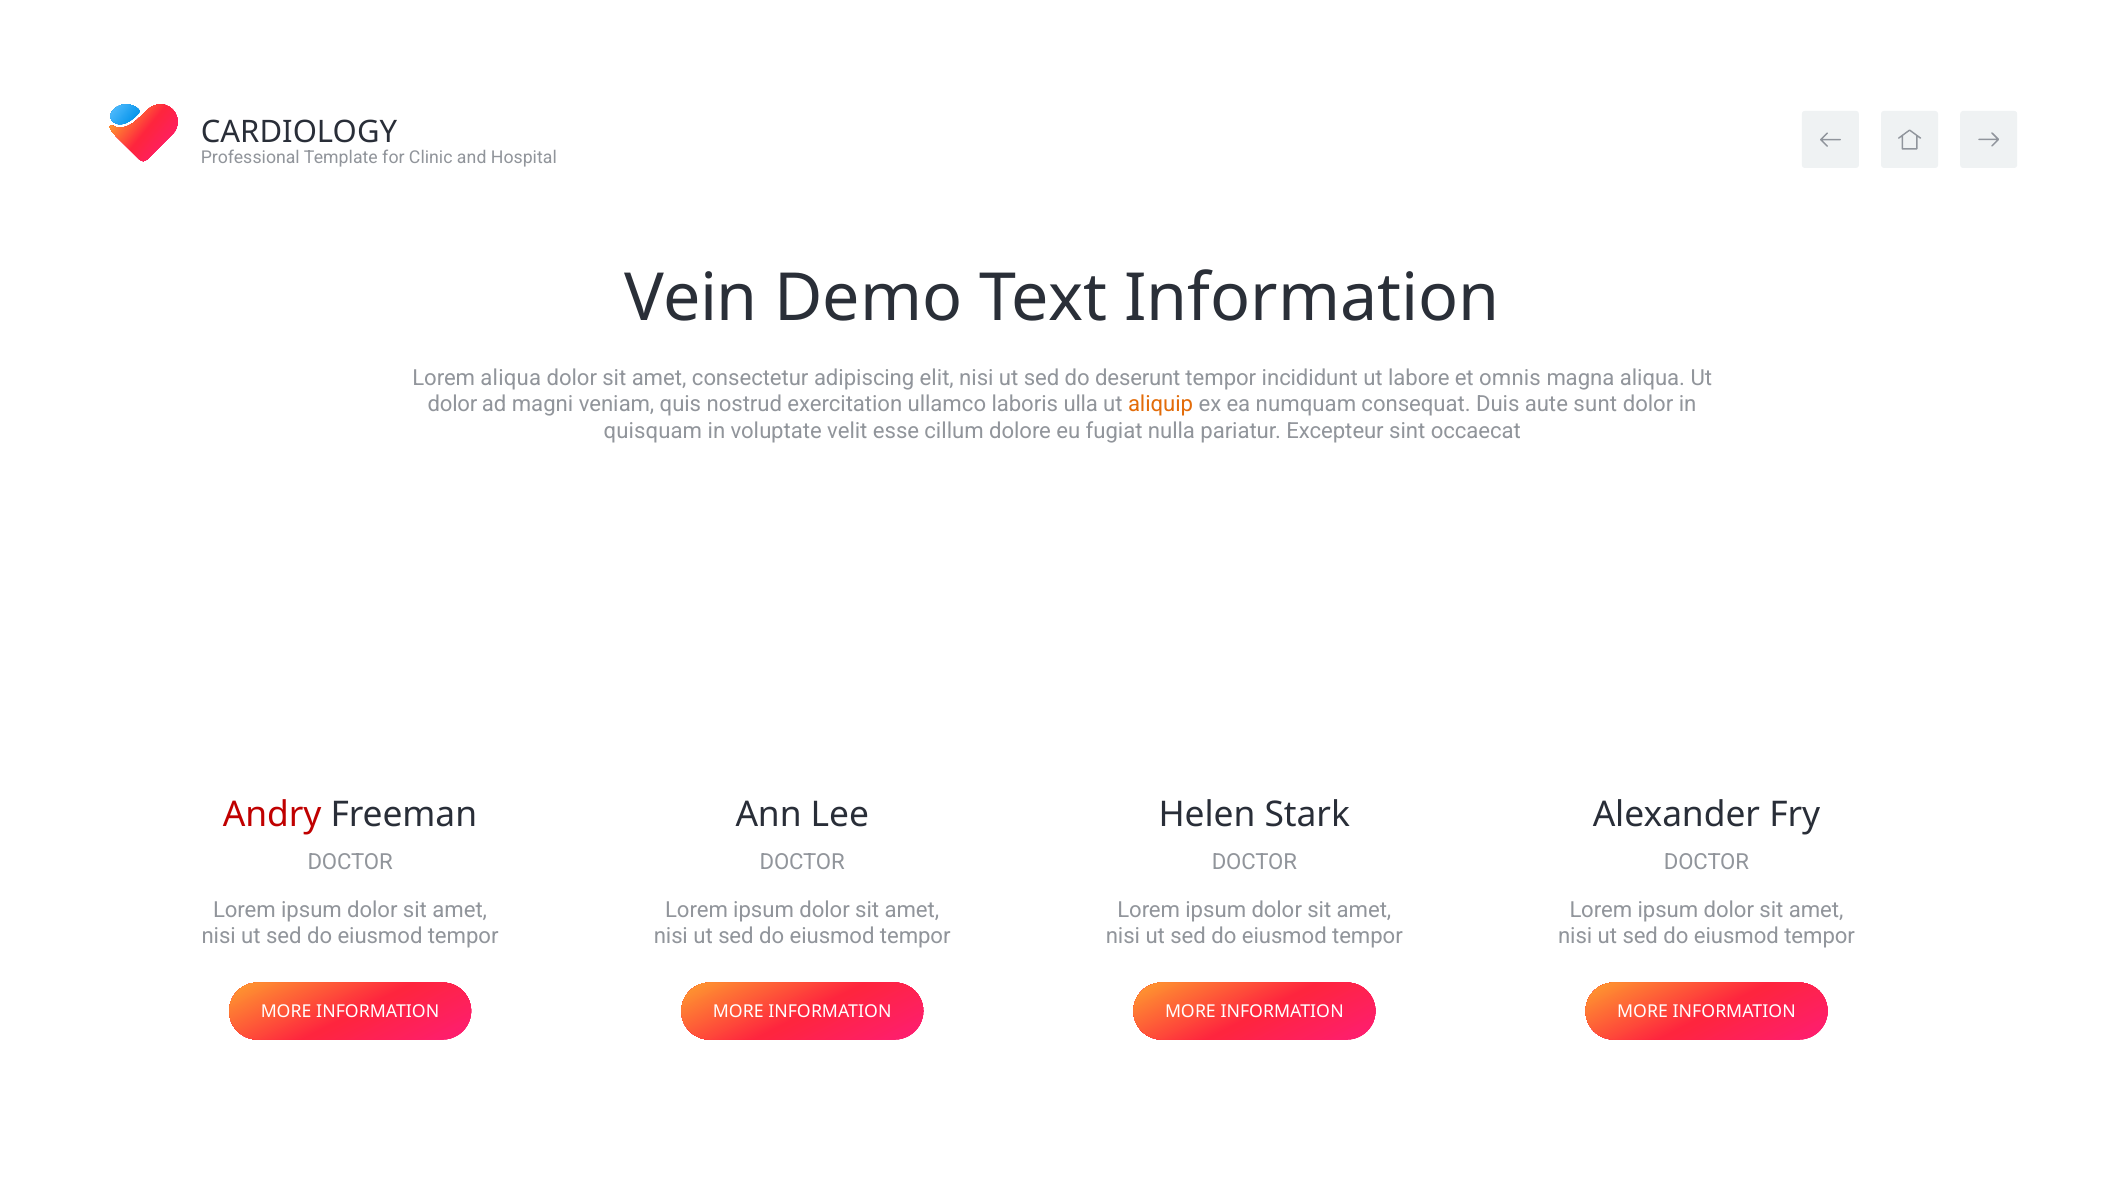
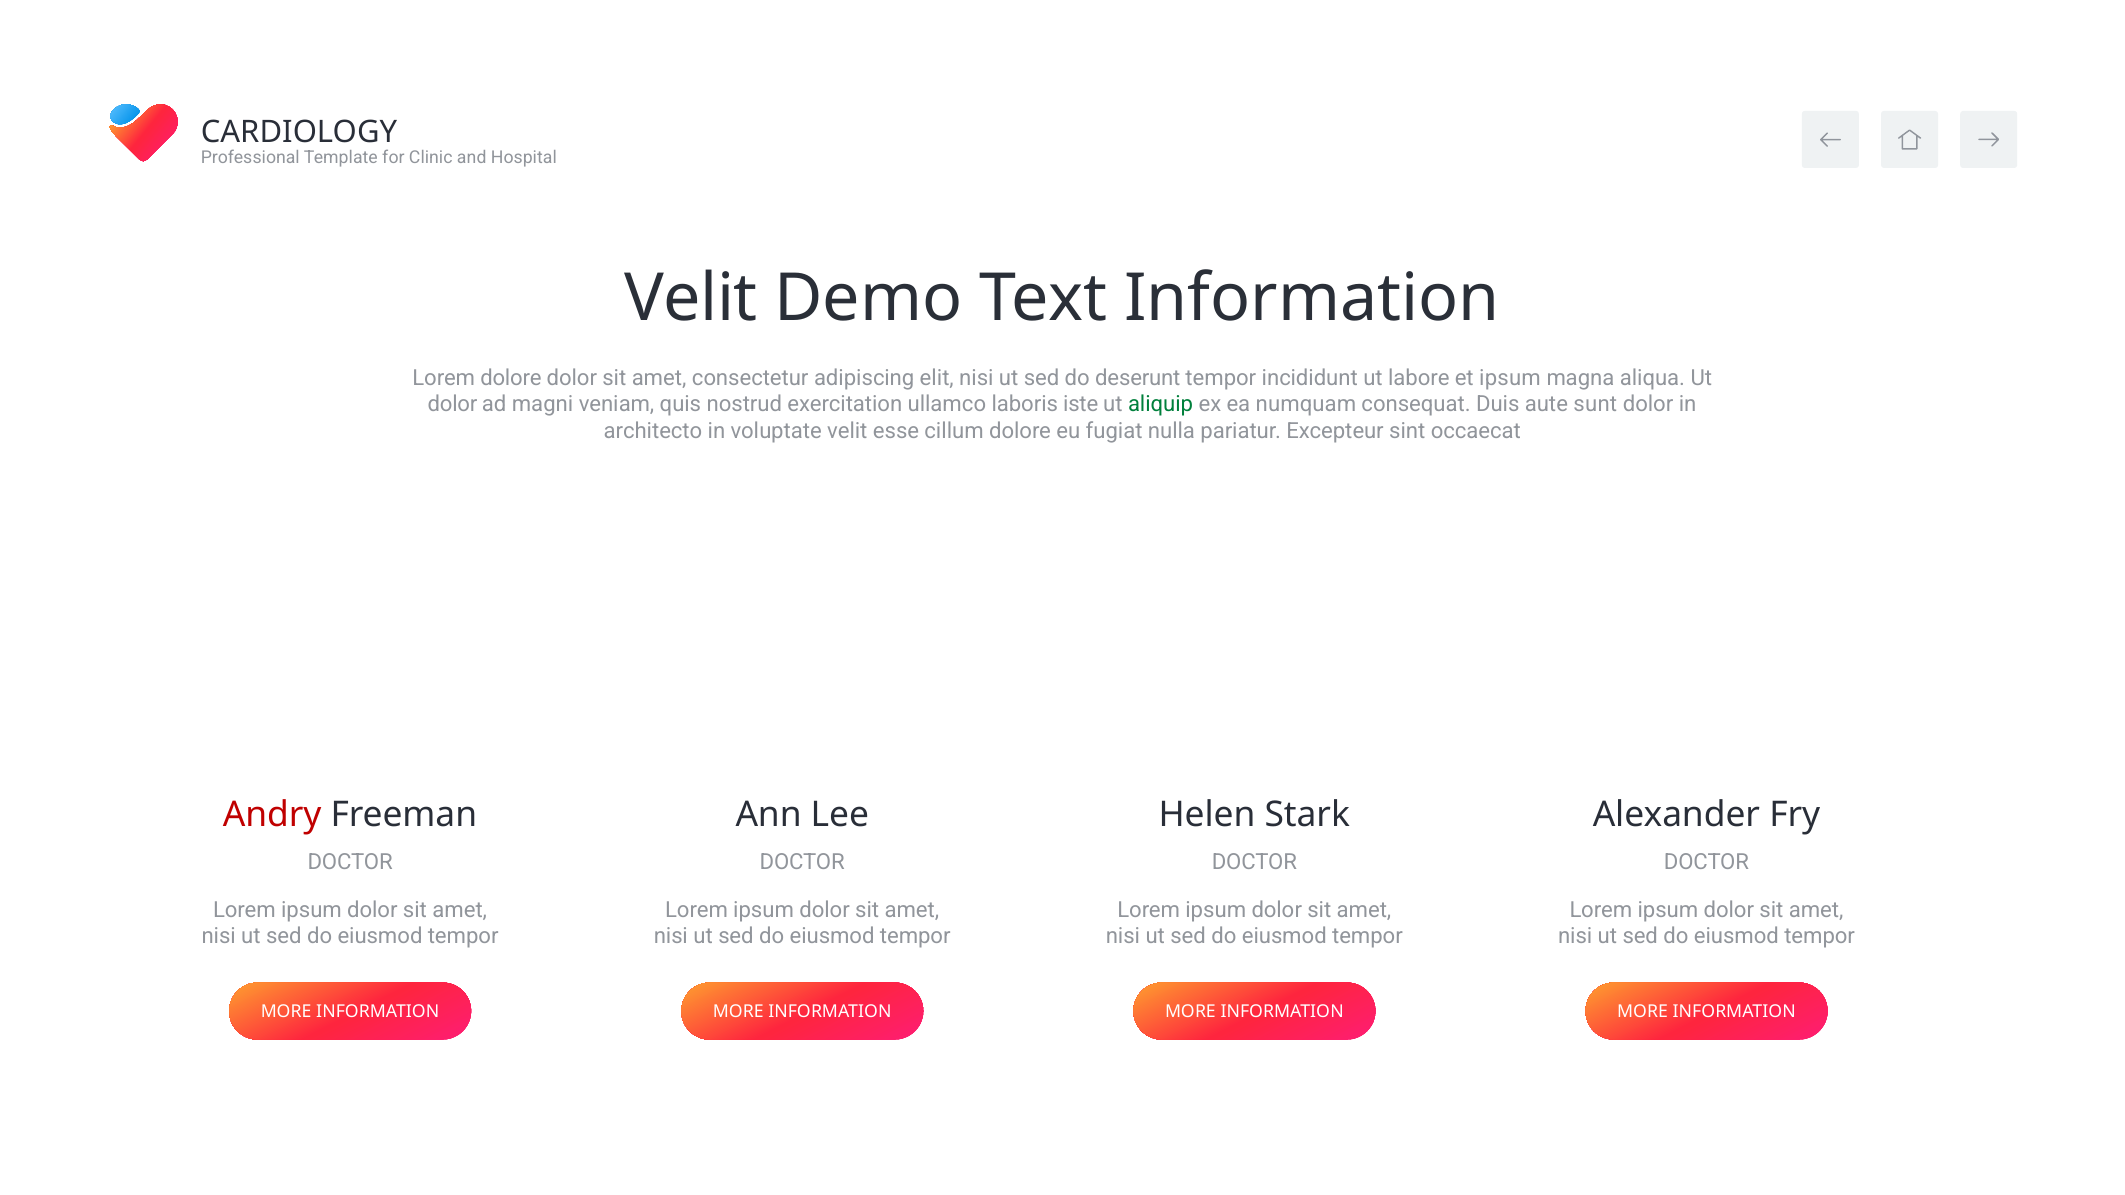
Vein at (691, 299): Vein -> Velit
Lorem aliqua: aliqua -> dolore
et omnis: omnis -> ipsum
ulla: ulla -> iste
aliquip colour: orange -> green
quisquam: quisquam -> architecto
